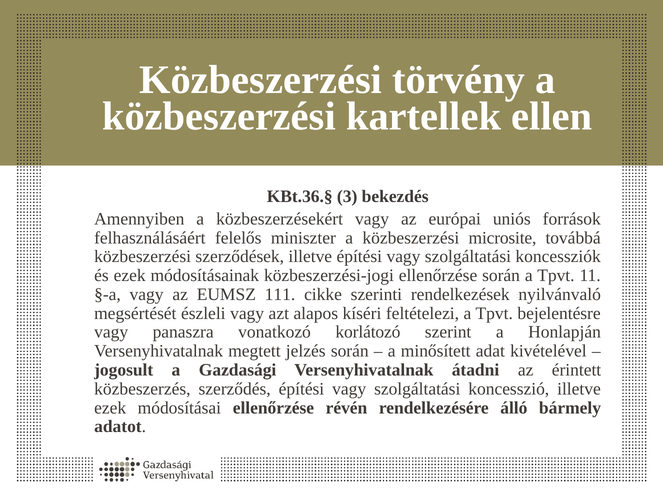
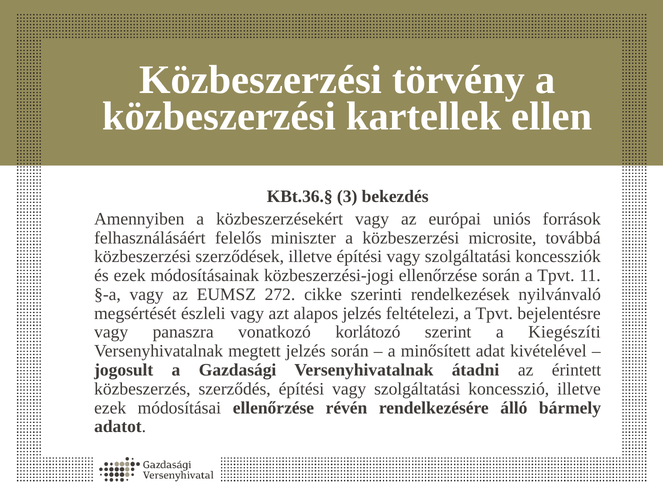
111: 111 -> 272
alapos kíséri: kíséri -> jelzés
Honlapján: Honlapján -> Kiegészíti
